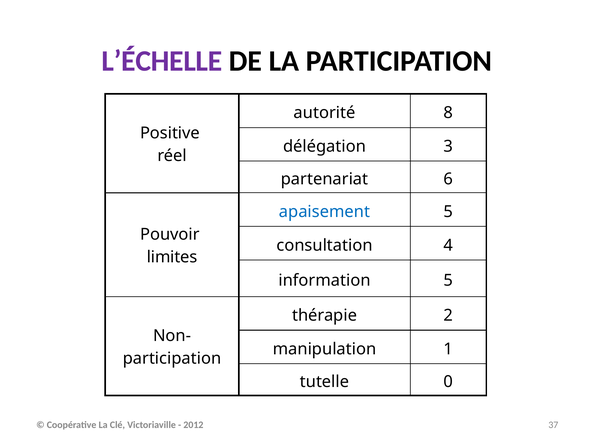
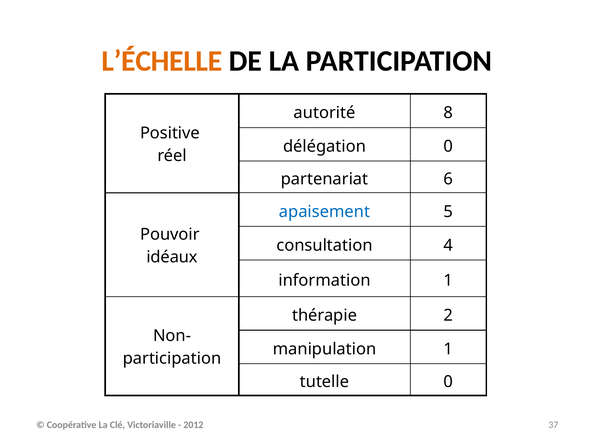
L’ÉCHELLE colour: purple -> orange
délégation 3: 3 -> 0
limites: limites -> idéaux
information 5: 5 -> 1
